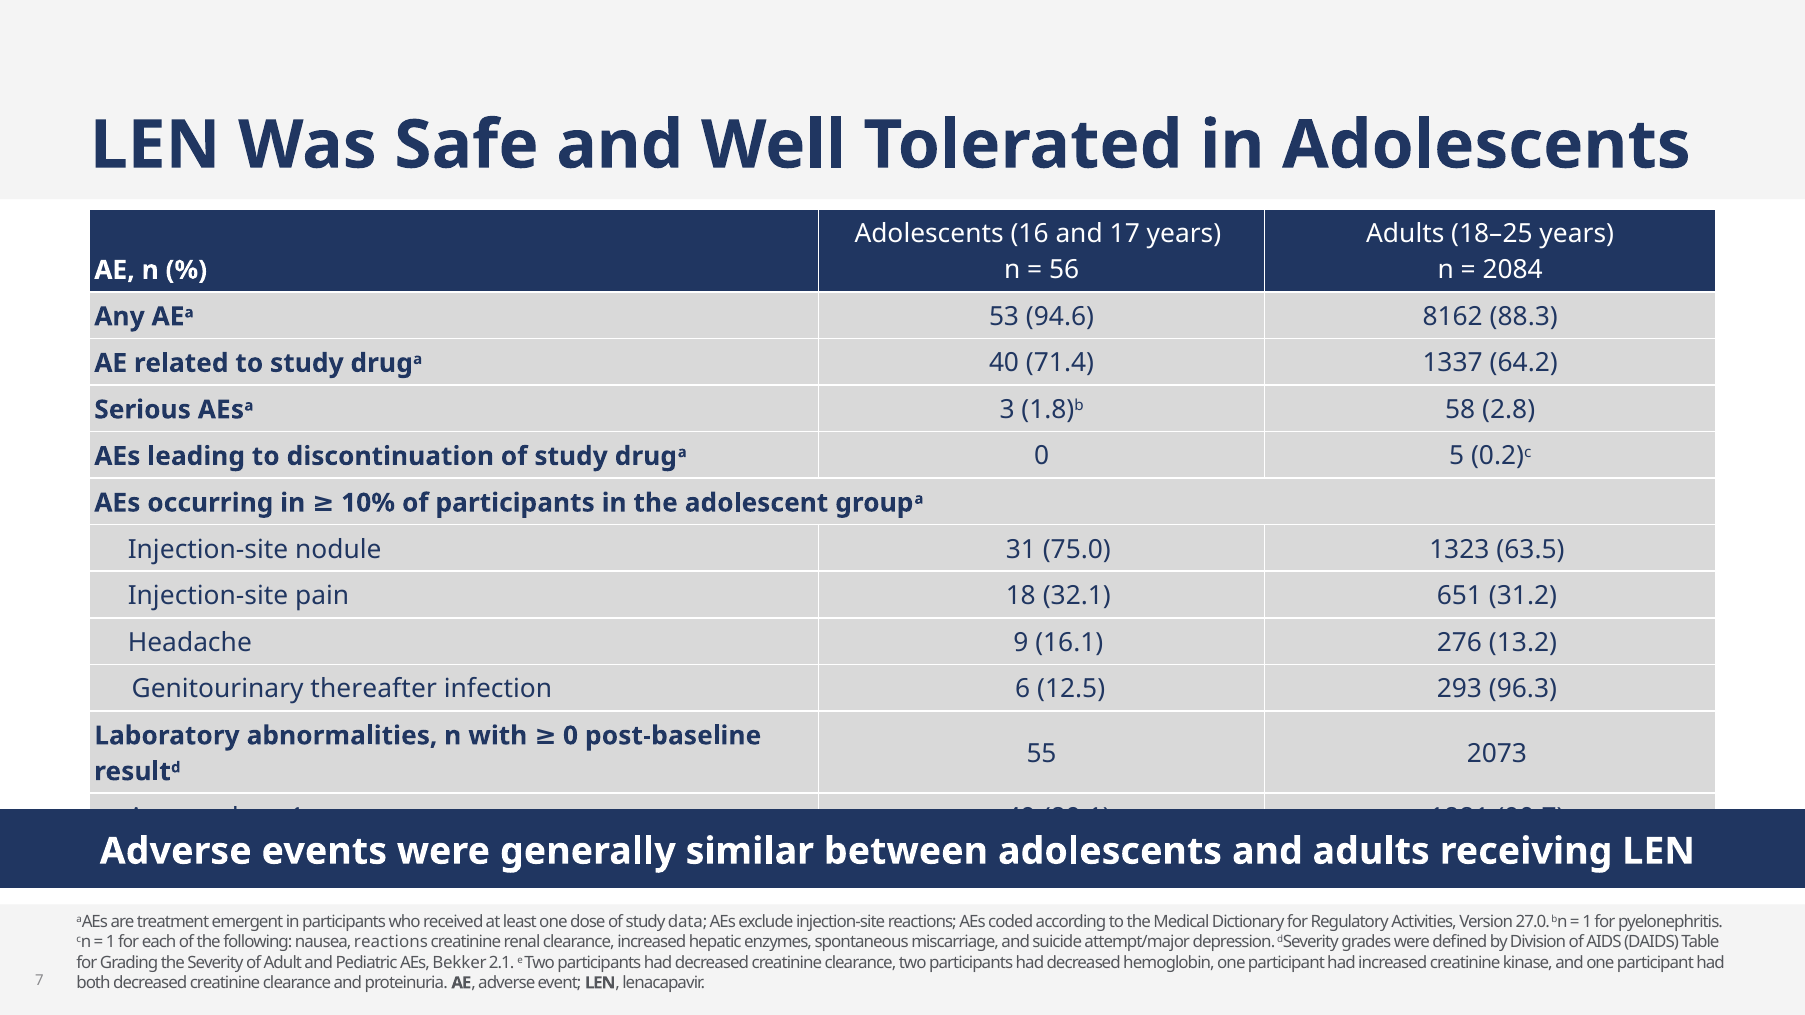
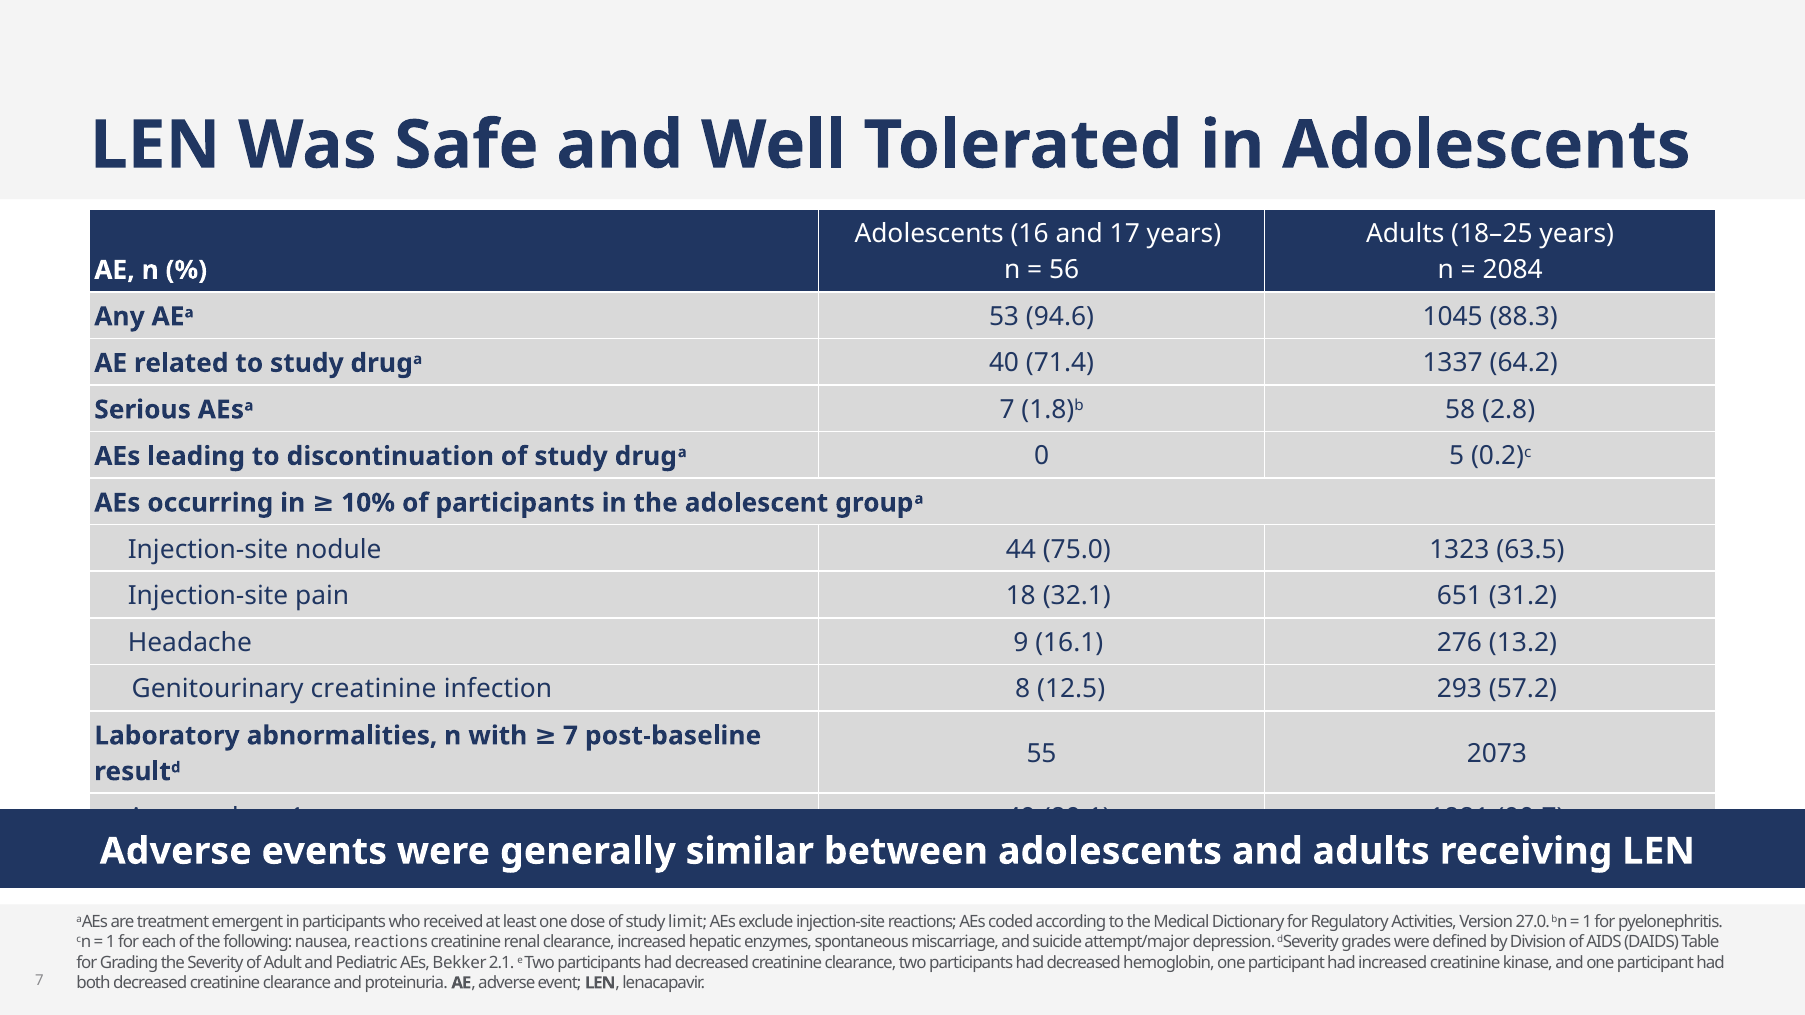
8162: 8162 -> 1045
AEsa 3: 3 -> 7
31: 31 -> 44
Genitourinary thereafter: thereafter -> creatinine
infection 6: 6 -> 8
96.3: 96.3 -> 57.2
with 0: 0 -> 7
data: data -> limit
